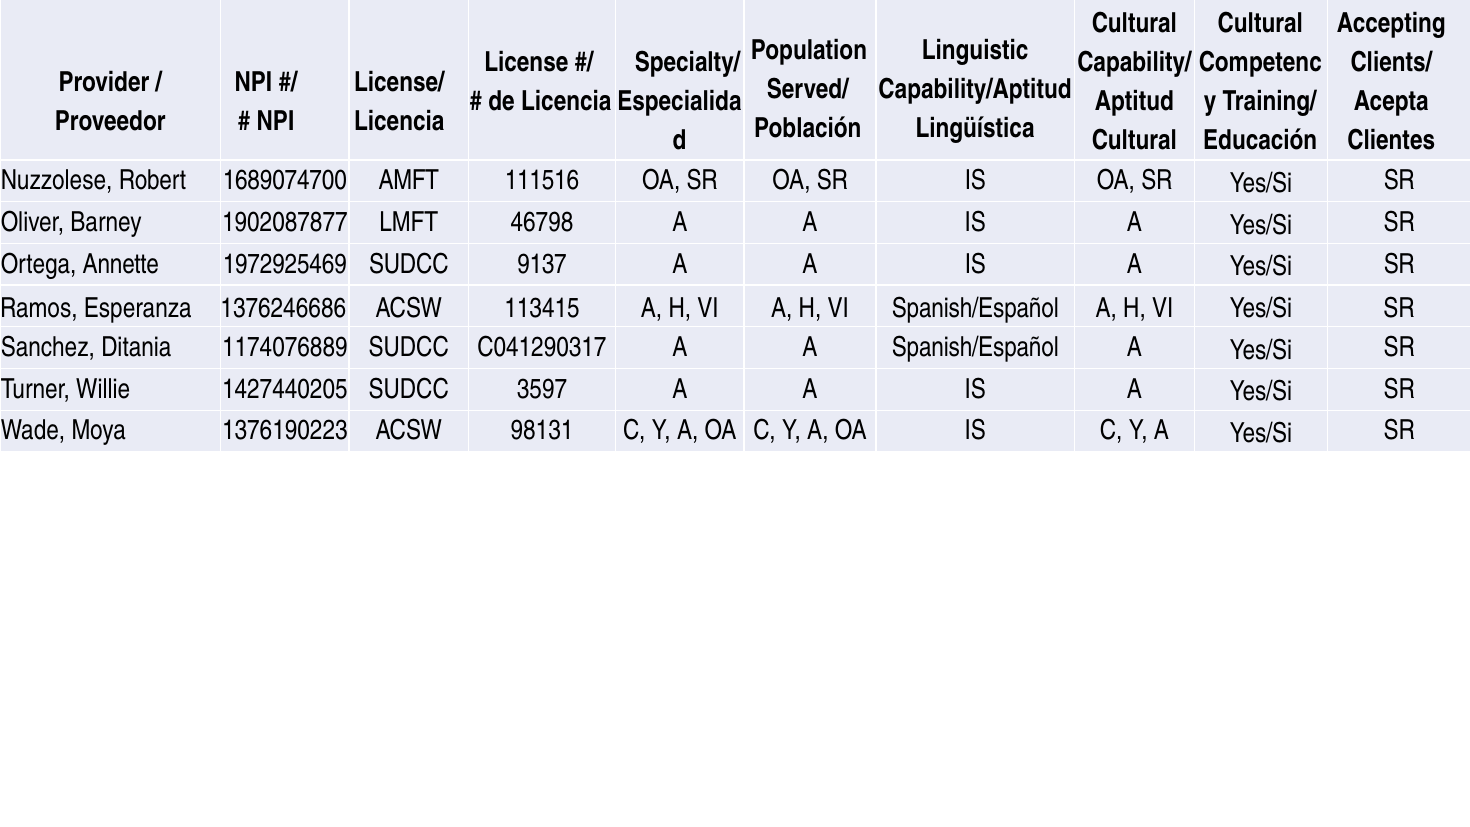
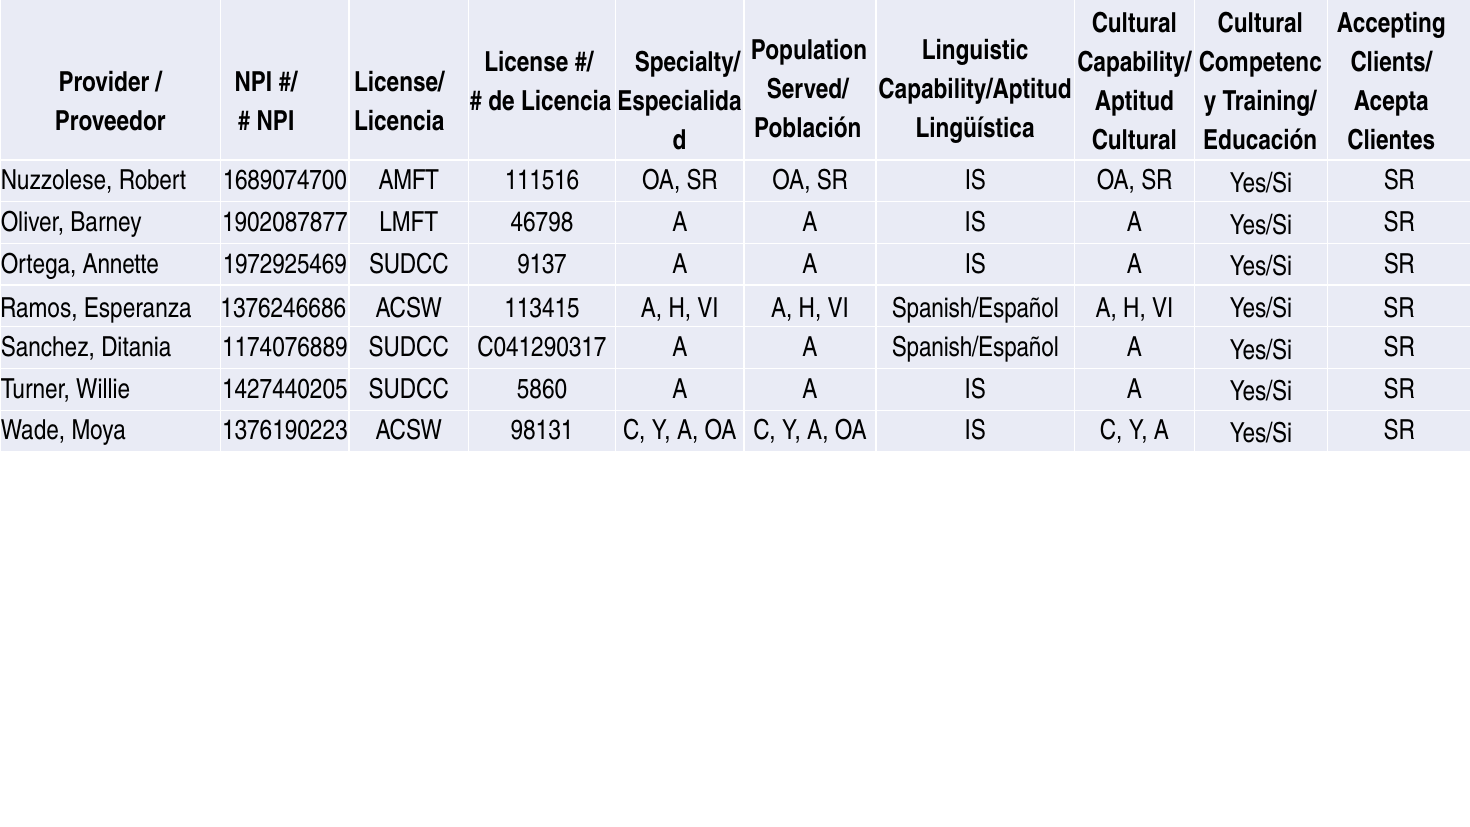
3597: 3597 -> 5860
